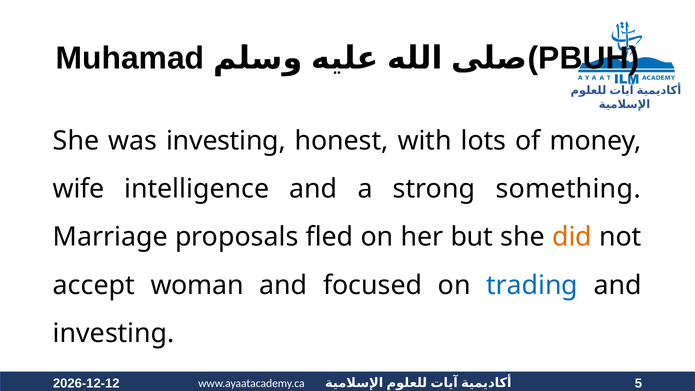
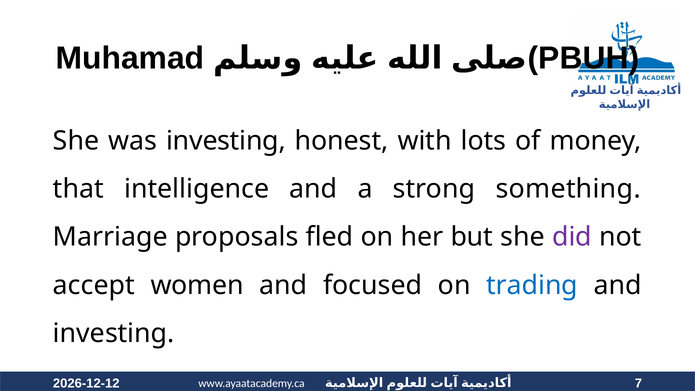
wife: wife -> that
did colour: orange -> purple
woman: woman -> women
5: 5 -> 7
